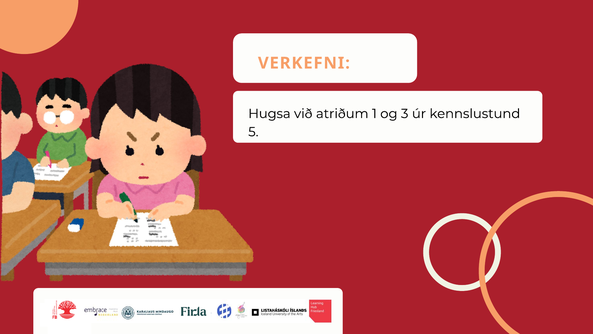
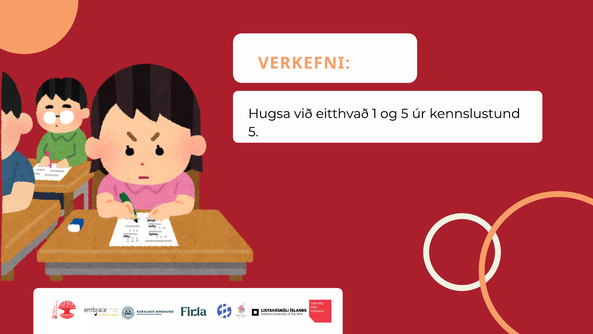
atriðum: atriðum -> eitthvað
og 3: 3 -> 5
